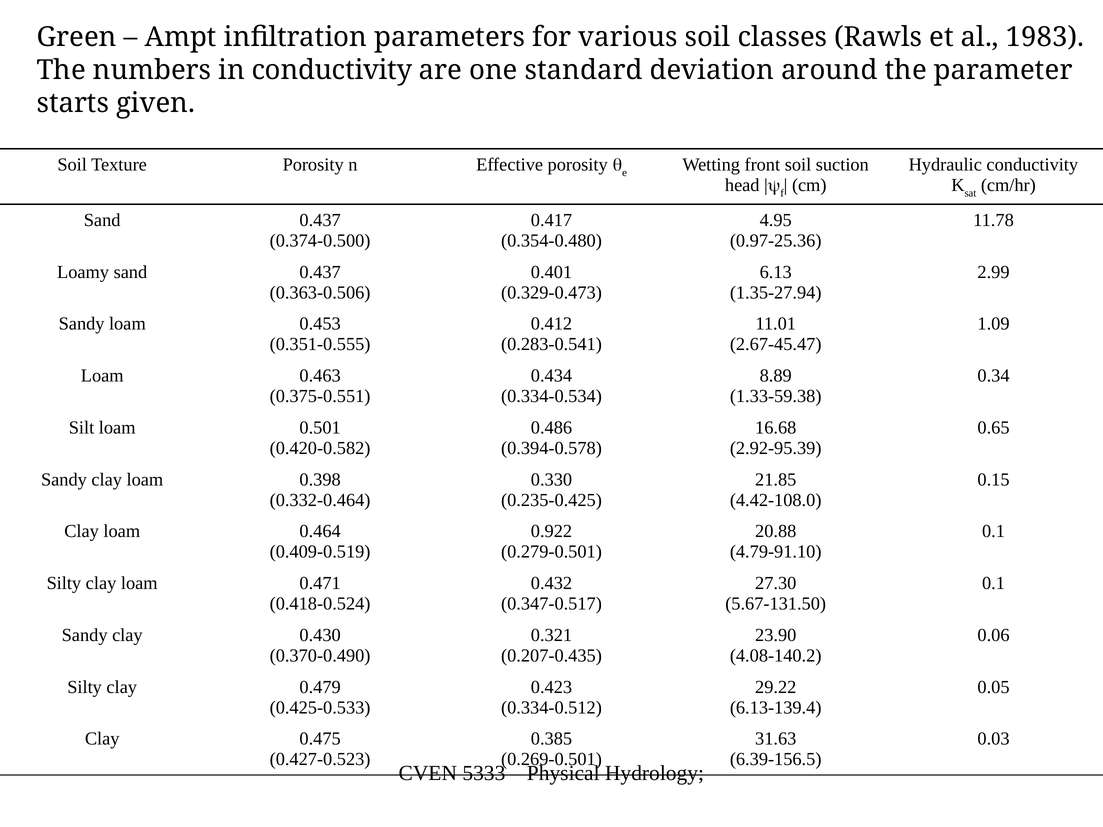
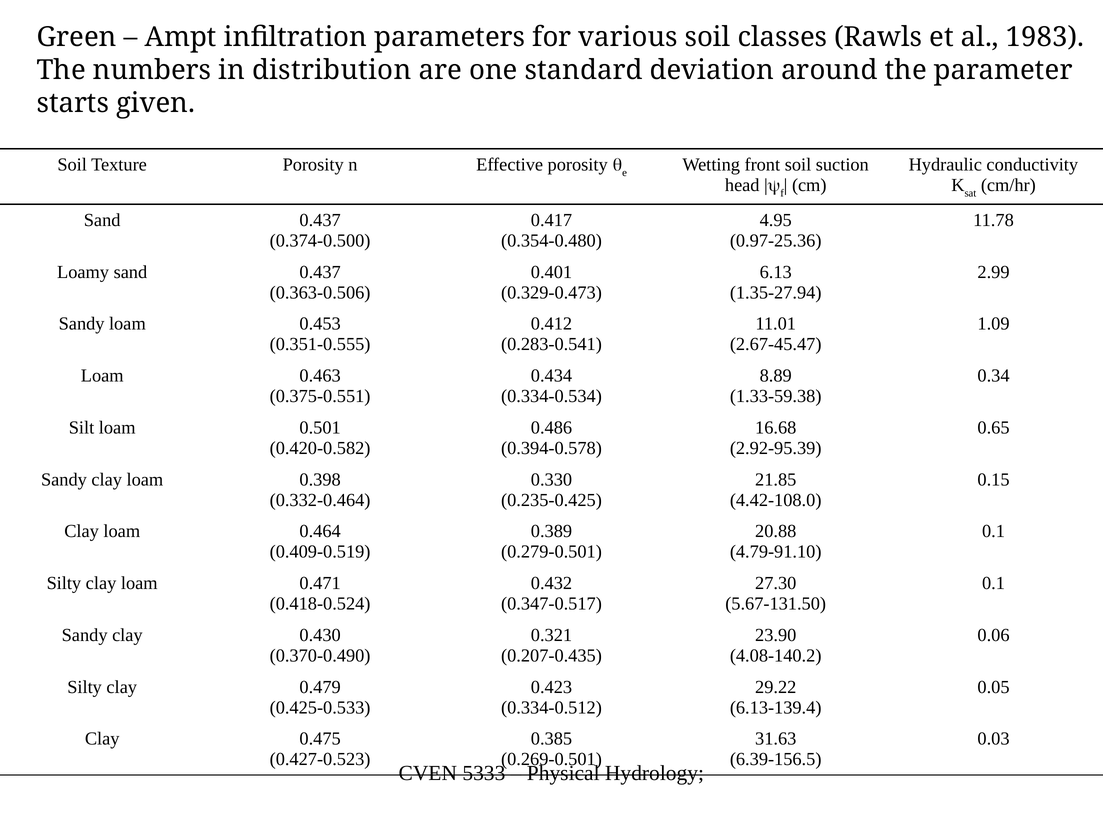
in conductivity: conductivity -> distribution
0.922: 0.922 -> 0.389
